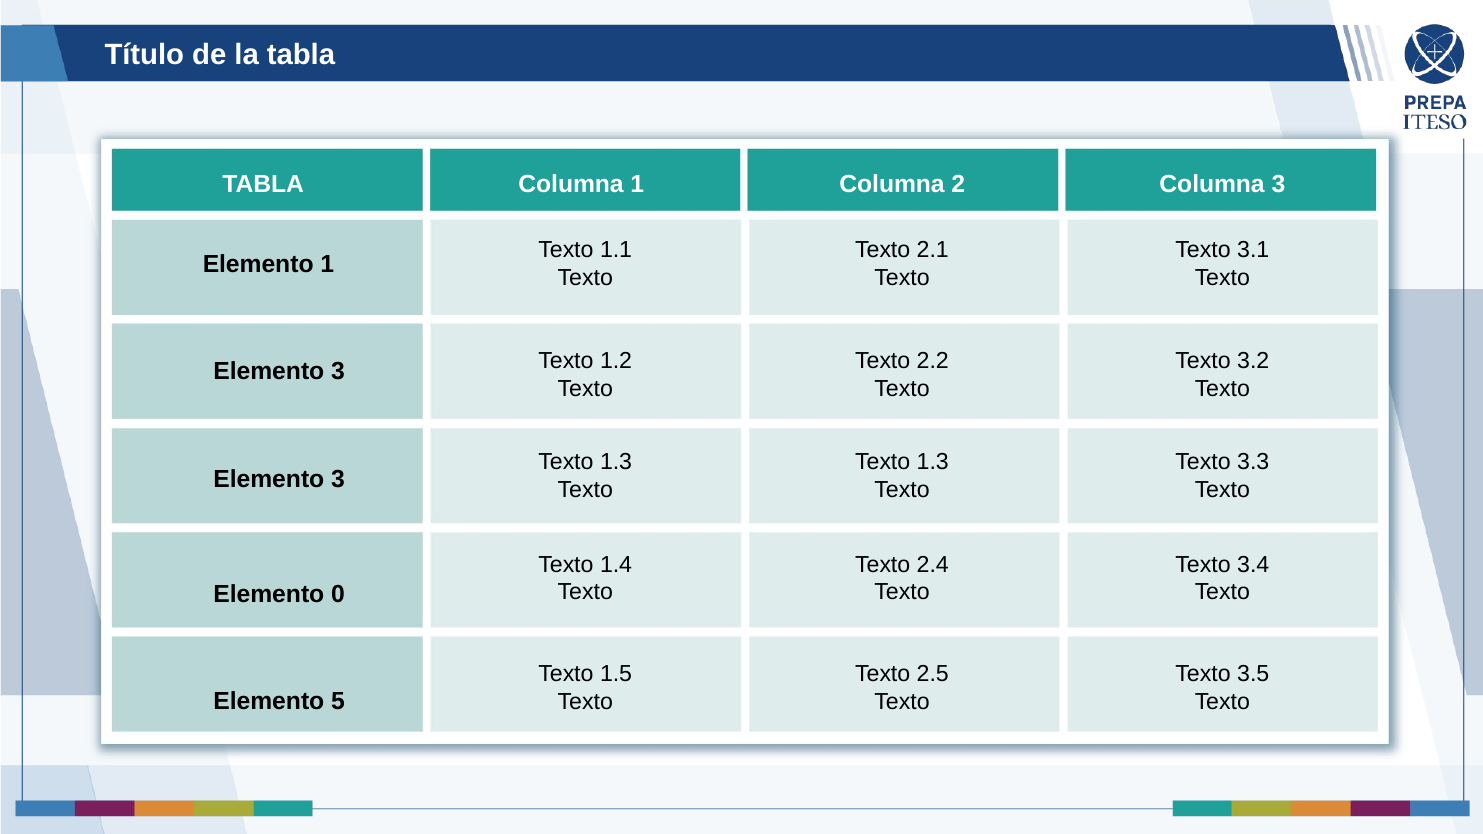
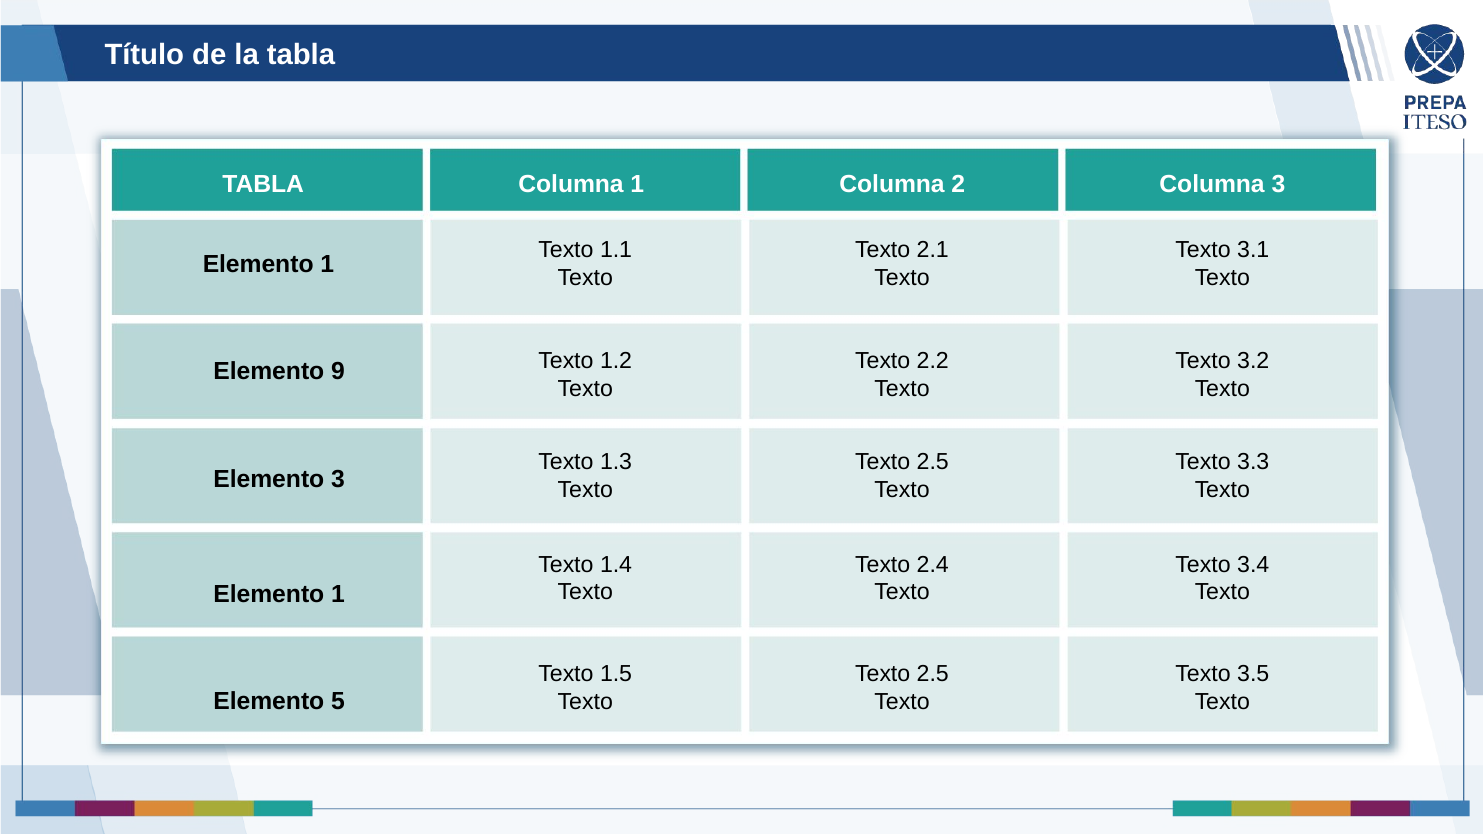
3 at (338, 372): 3 -> 9
1.3 at (933, 462): 1.3 -> 2.5
0 at (338, 594): 0 -> 1
